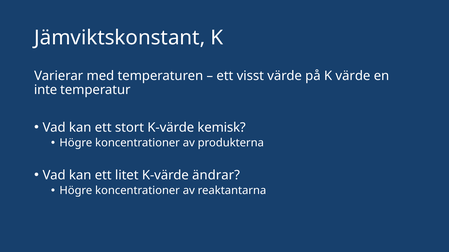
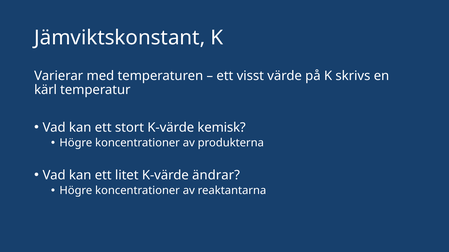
K värde: värde -> skrivs
inte: inte -> kärl
